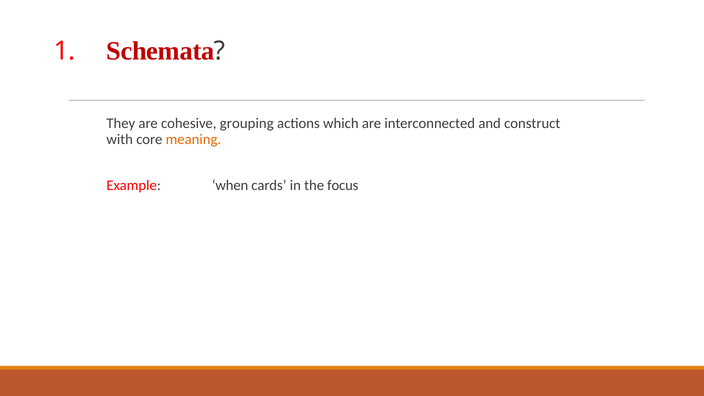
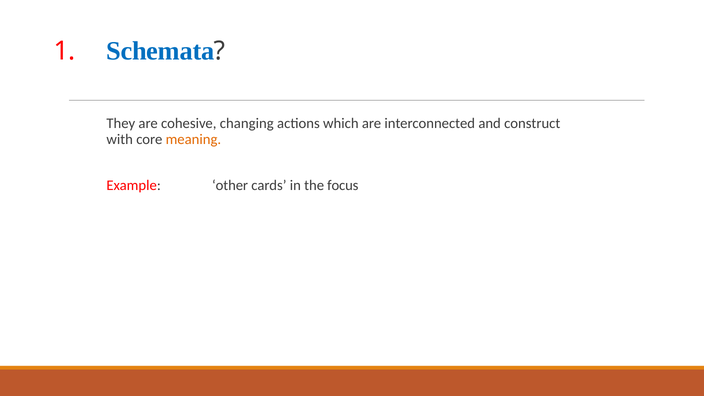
Schemata colour: red -> blue
grouping: grouping -> changing
when: when -> other
